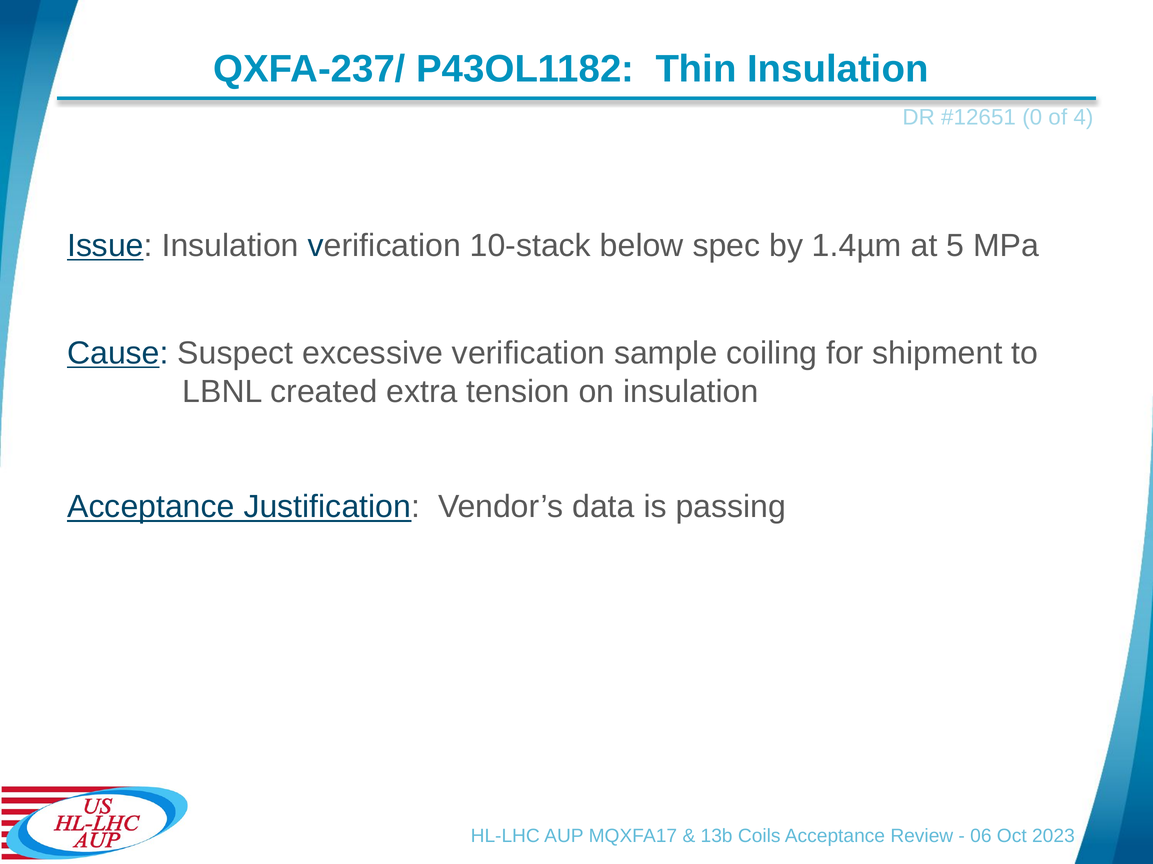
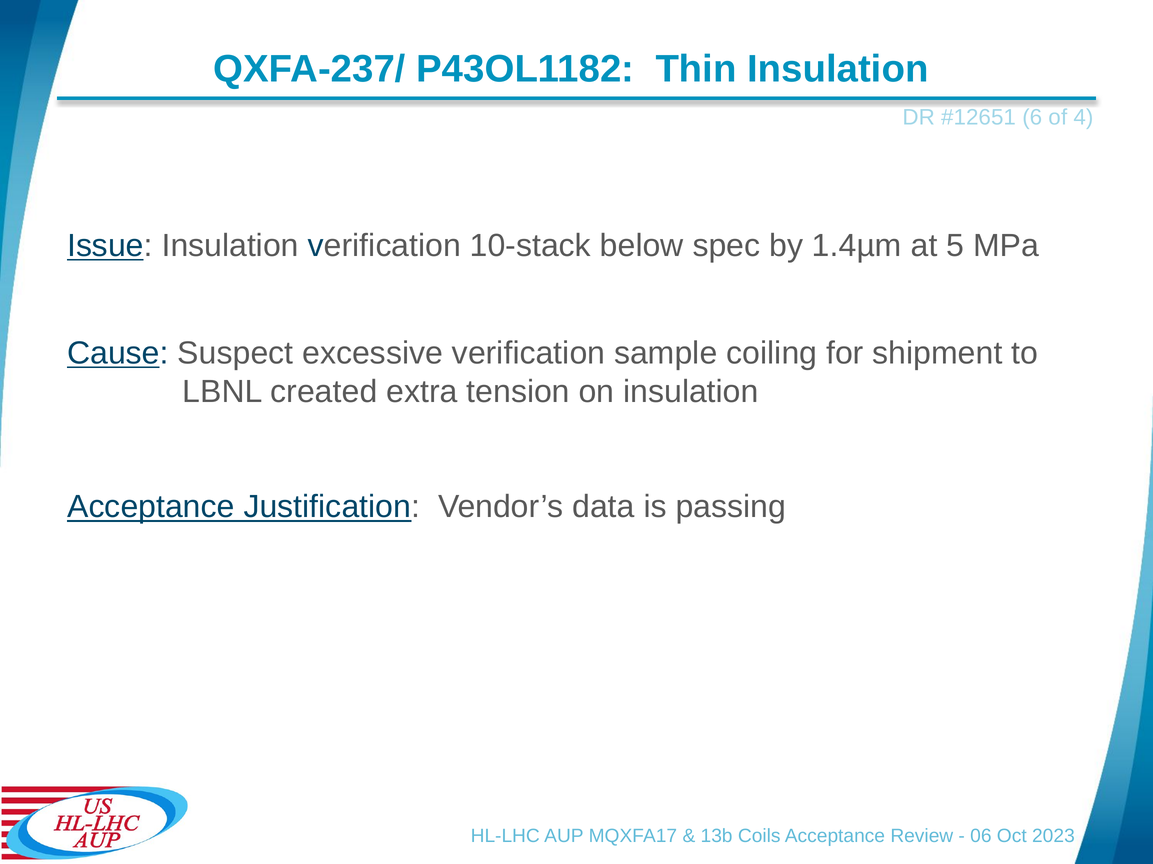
0: 0 -> 6
